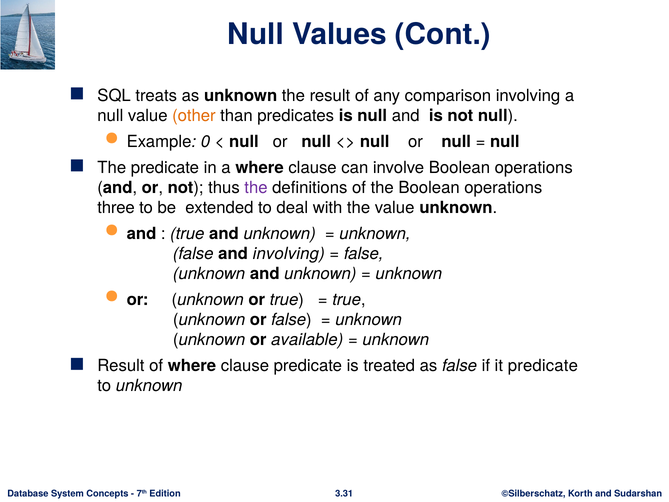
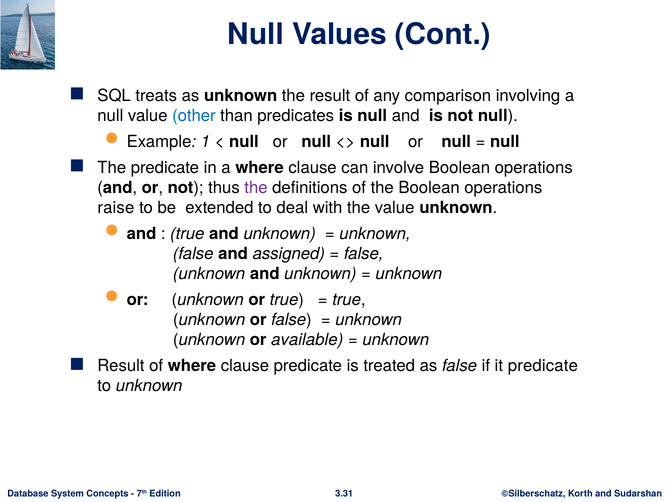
other colour: orange -> blue
0: 0 -> 1
three: three -> raise
and involving: involving -> assigned
